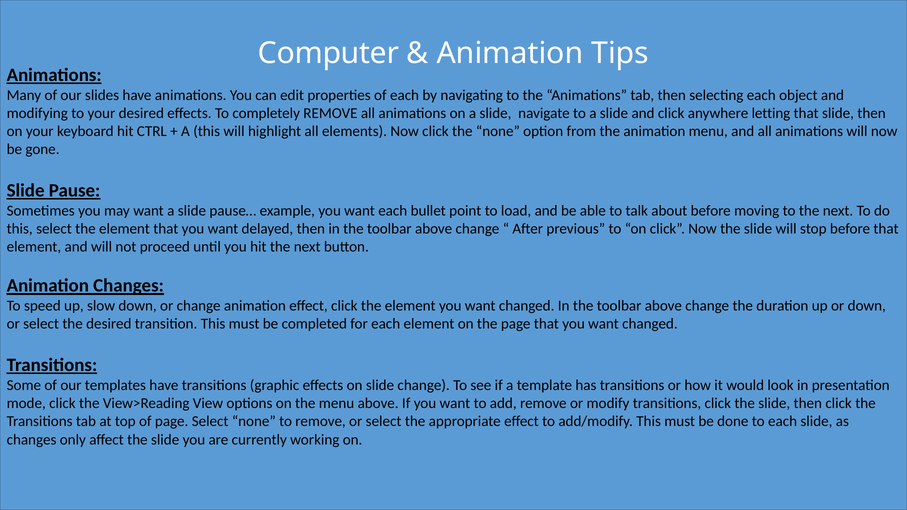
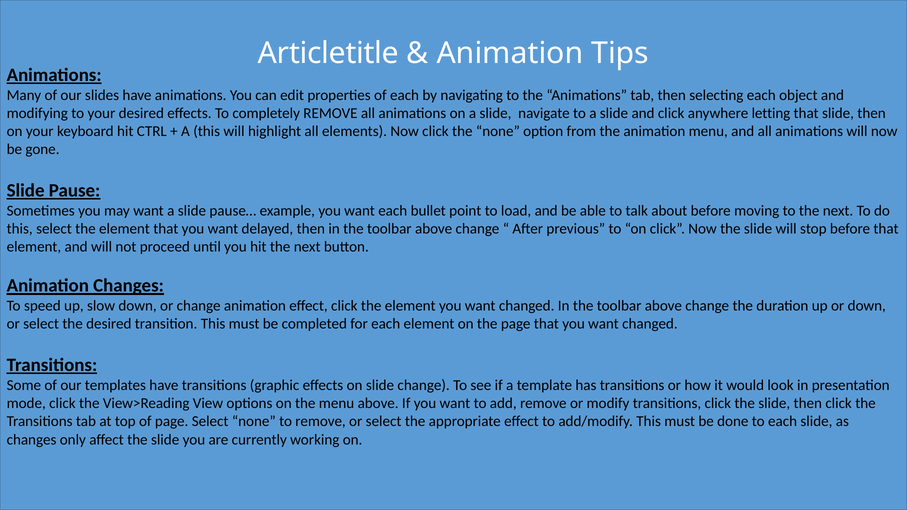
Computer: Computer -> Articletitle
